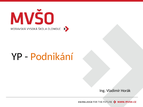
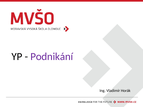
Podnikání colour: orange -> purple
